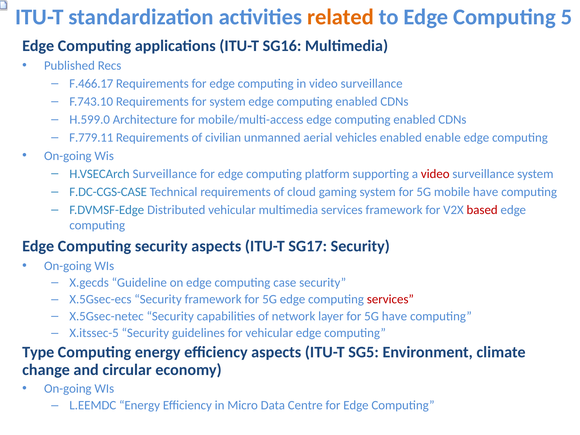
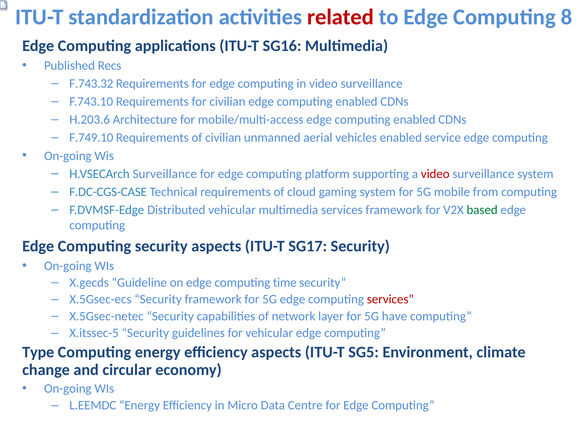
related colour: orange -> red
5: 5 -> 8
F.466.17: F.466.17 -> F.743.32
for system: system -> civilian
H.599.0: H.599.0 -> H.203.6
F.779.11: F.779.11 -> F.749.10
enable: enable -> service
mobile have: have -> from
based colour: red -> green
case: case -> time
